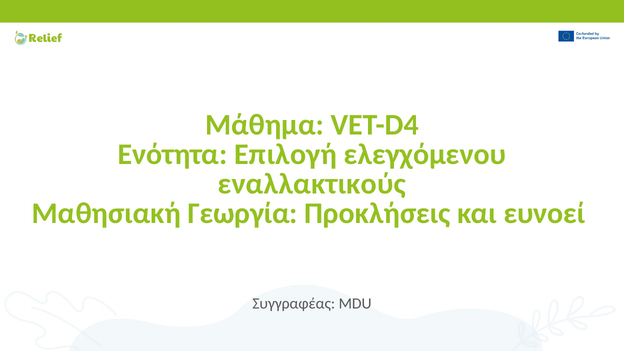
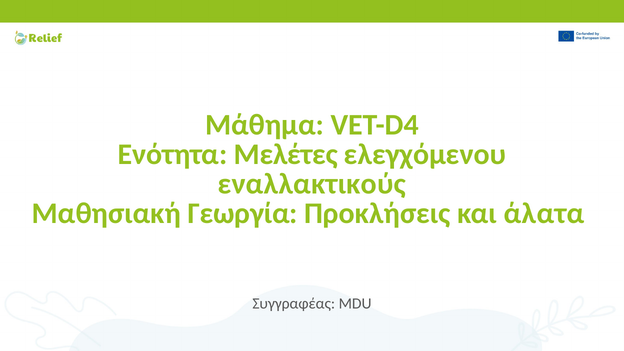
Επιλογή: Επιλογή -> Μελέτες
ευνοεί: ευνοεί -> άλατα
